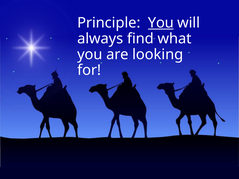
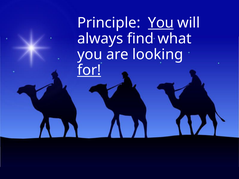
for underline: none -> present
